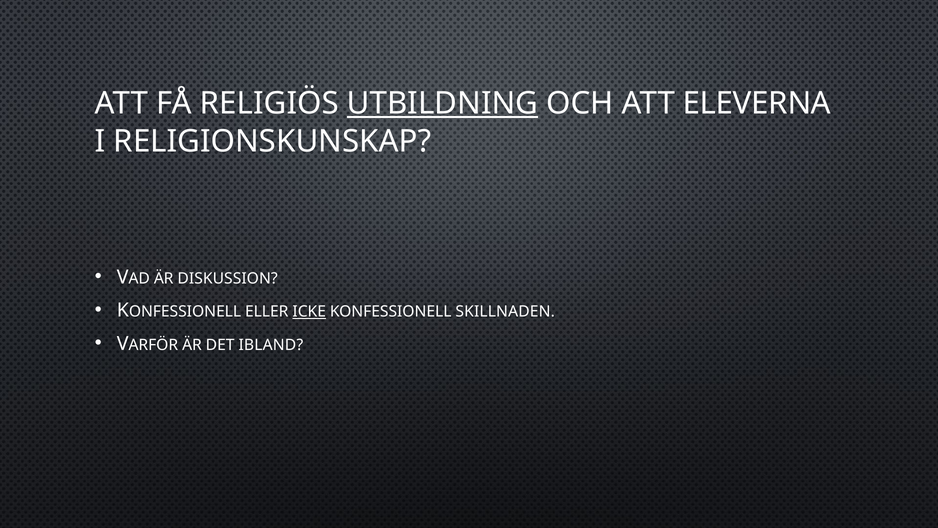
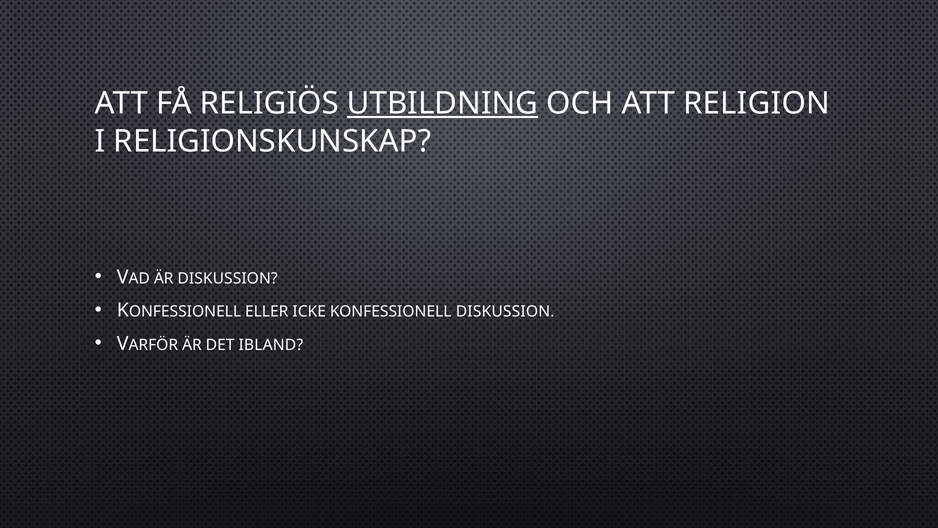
ELEVERNA: ELEVERNA -> RELIGION
ICKE underline: present -> none
KONFESSIONELL SKILLNADEN: SKILLNADEN -> DISKUSSION
